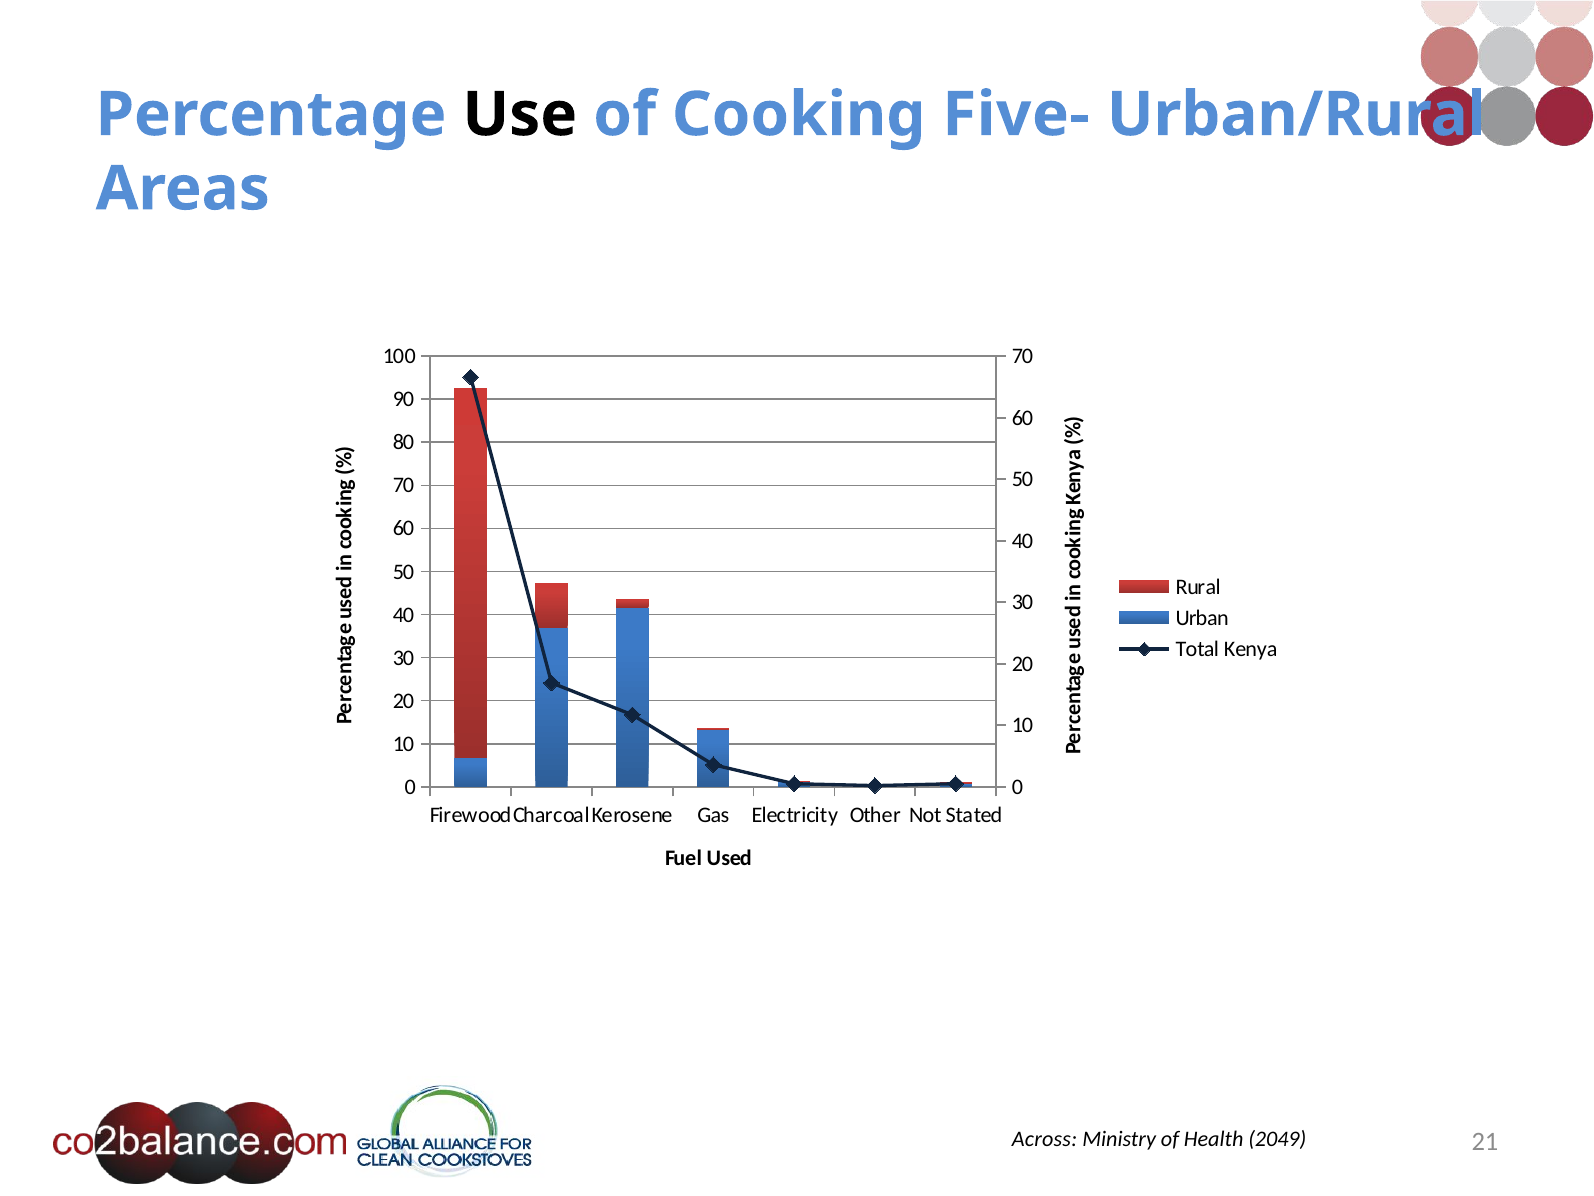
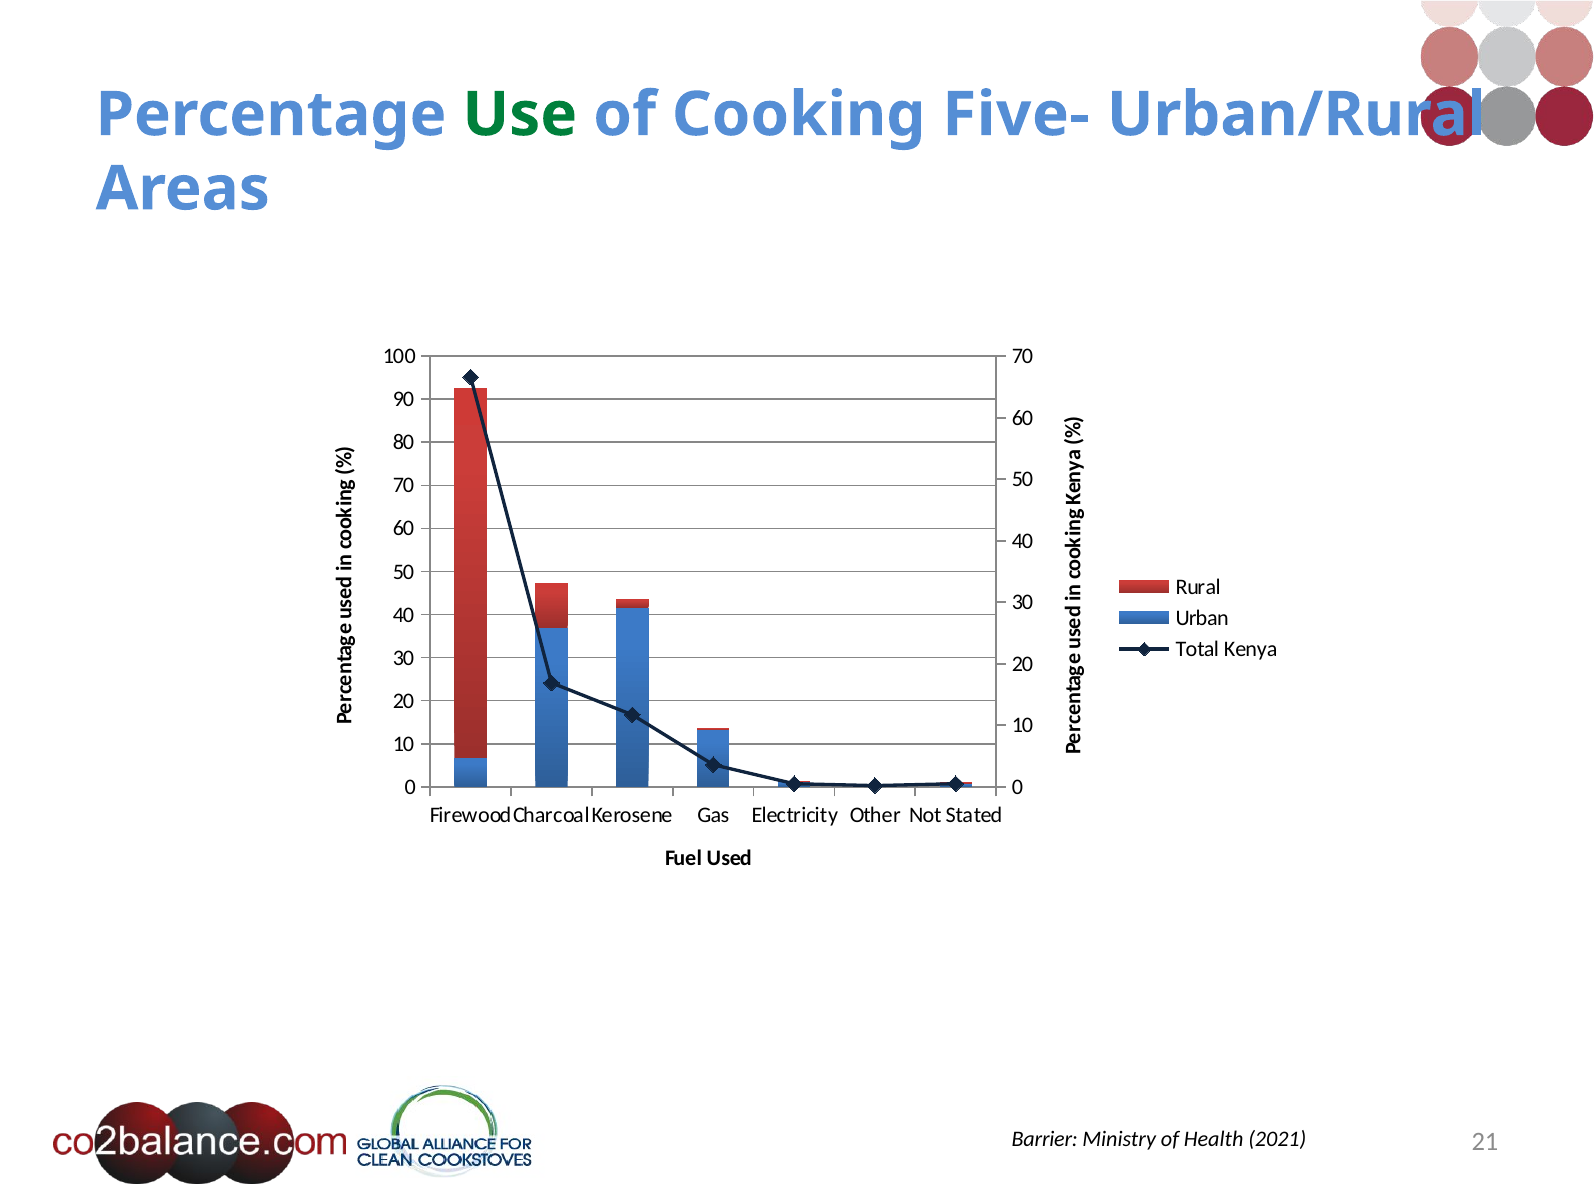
Use colour: black -> green
Across: Across -> Barrier
2049: 2049 -> 2021
